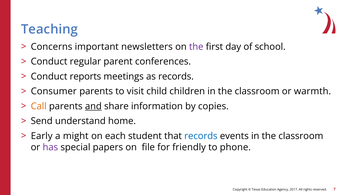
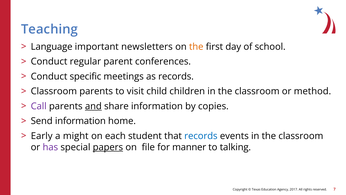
Concerns: Concerns -> Language
the at (196, 47) colour: purple -> orange
reports: reports -> specific
Consumer at (54, 91): Consumer -> Classroom
warmth: warmth -> method
Call colour: orange -> purple
Send understand: understand -> information
papers underline: none -> present
friendly: friendly -> manner
phone: phone -> talking
